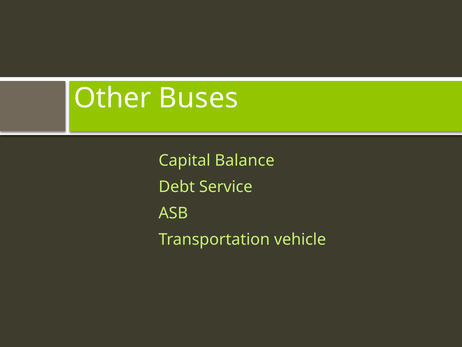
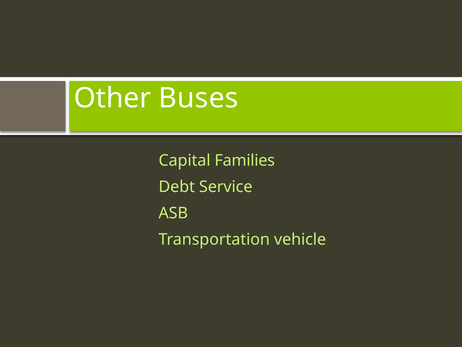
Balance: Balance -> Families
